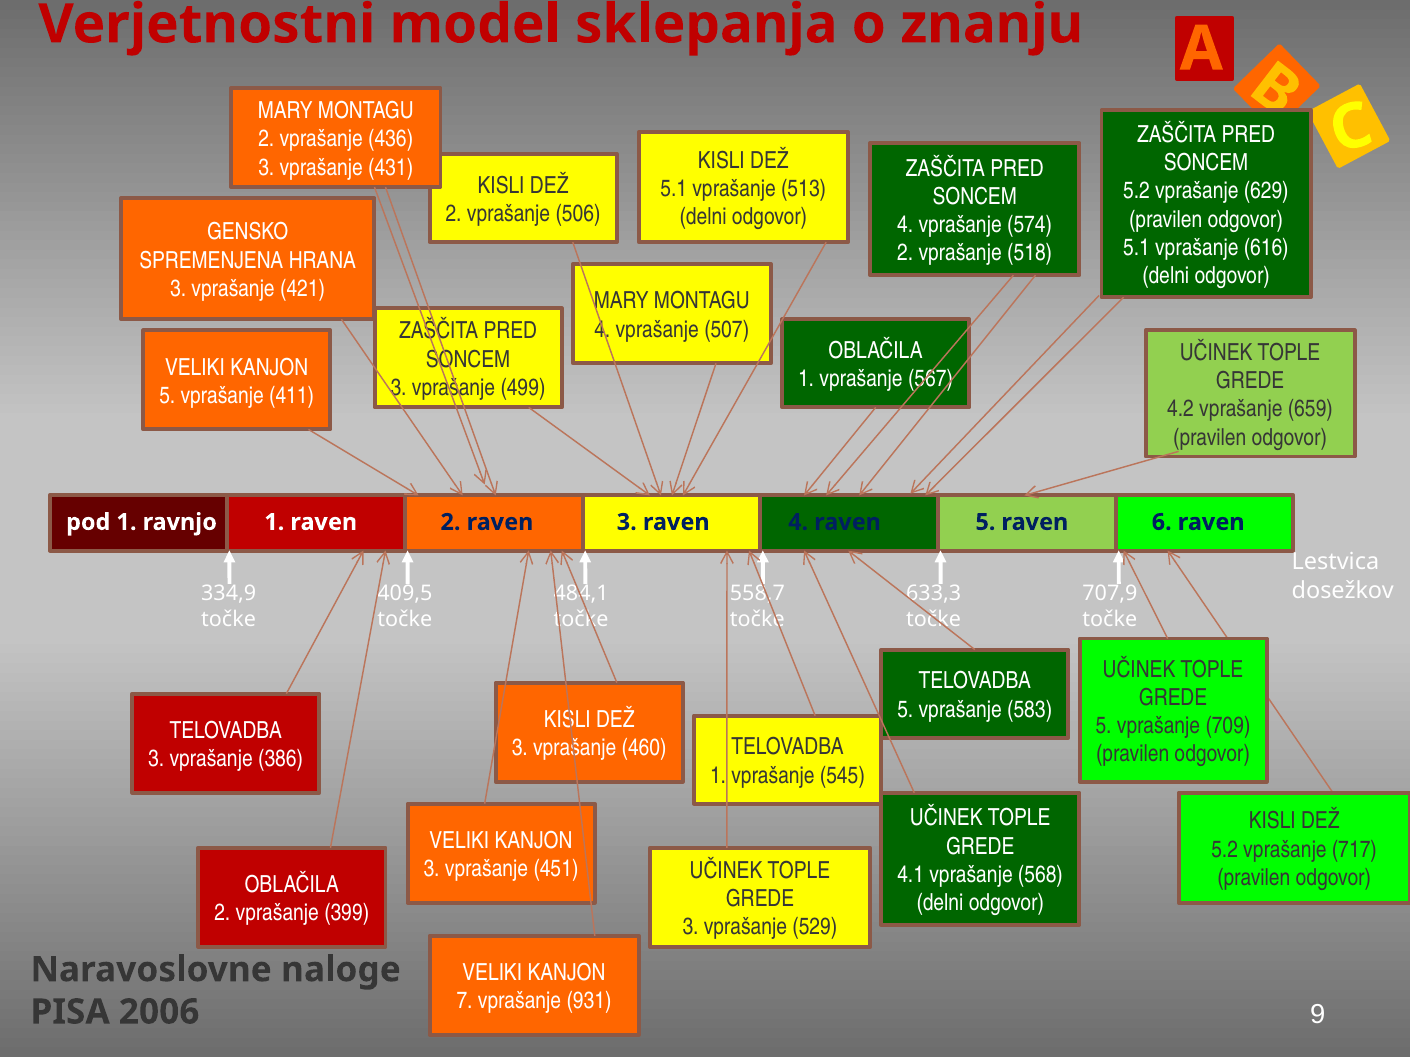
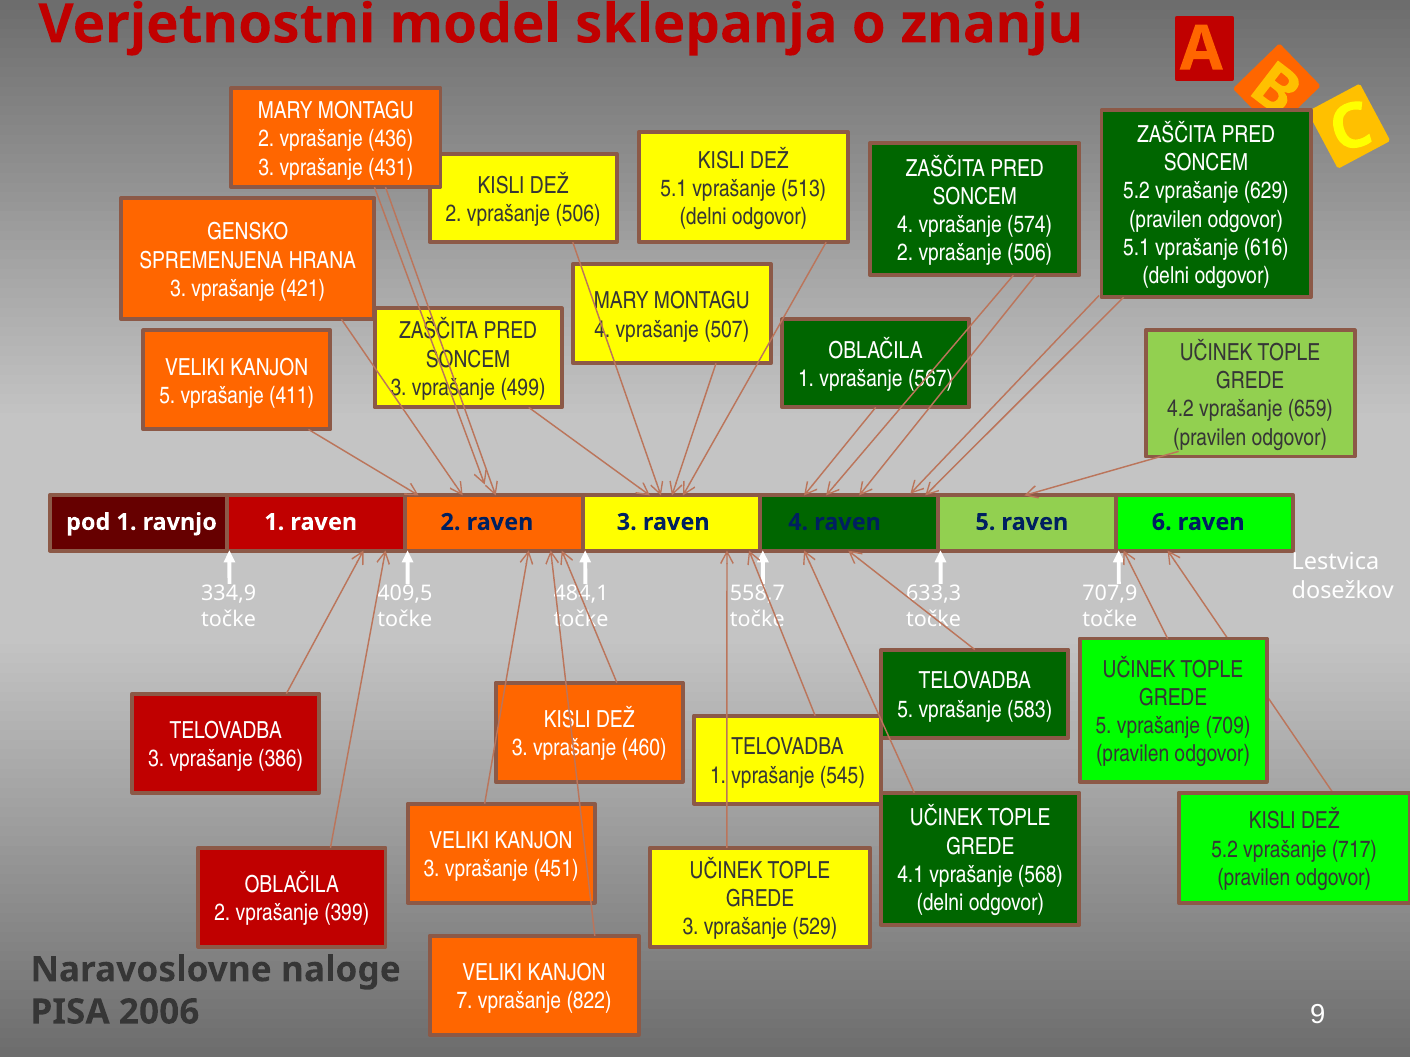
518 at (1030, 253): 518 -> 506
931: 931 -> 822
